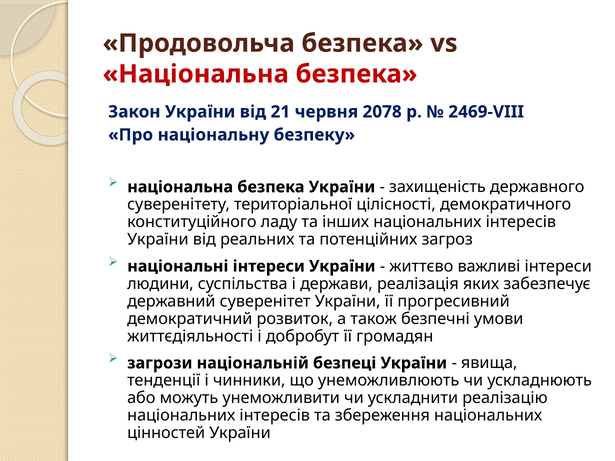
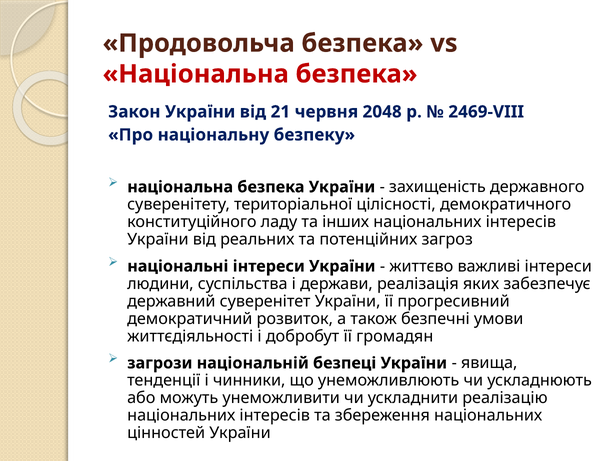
2078: 2078 -> 2048
